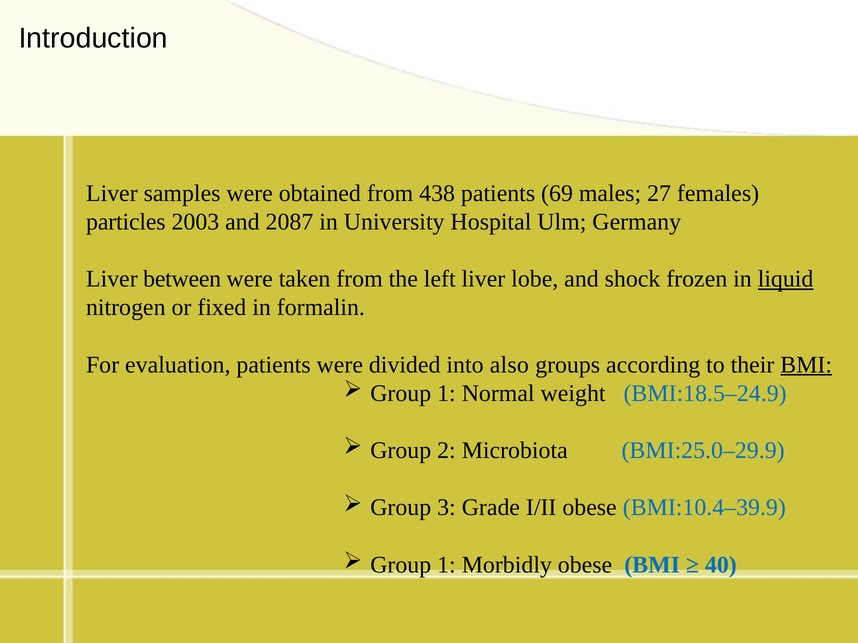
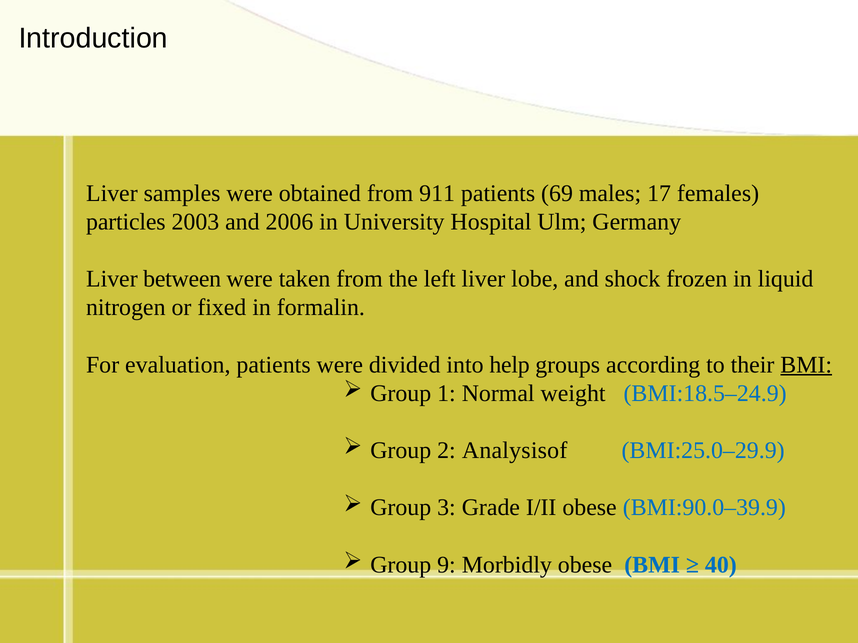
438: 438 -> 911
27: 27 -> 17
2087: 2087 -> 2006
liquid underline: present -> none
also: also -> help
Microbiota: Microbiota -> Analysisof
BMI:10.4–39.9: BMI:10.4–39.9 -> BMI:90.0–39.9
1 at (446, 565): 1 -> 9
